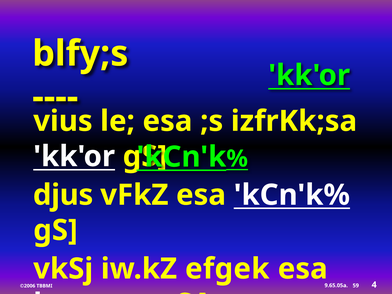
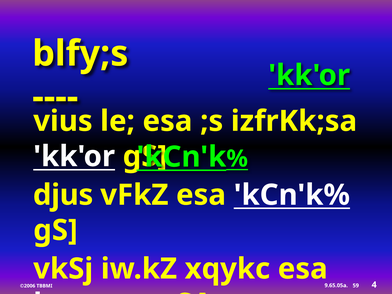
efgek: efgek -> xqykc
